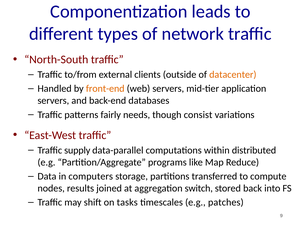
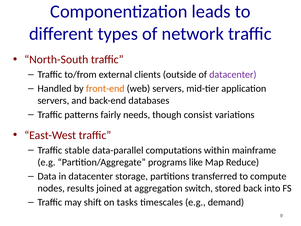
datacenter at (233, 74) colour: orange -> purple
supply: supply -> stable
distributed: distributed -> mainframe
in computers: computers -> datacenter
patches: patches -> demand
